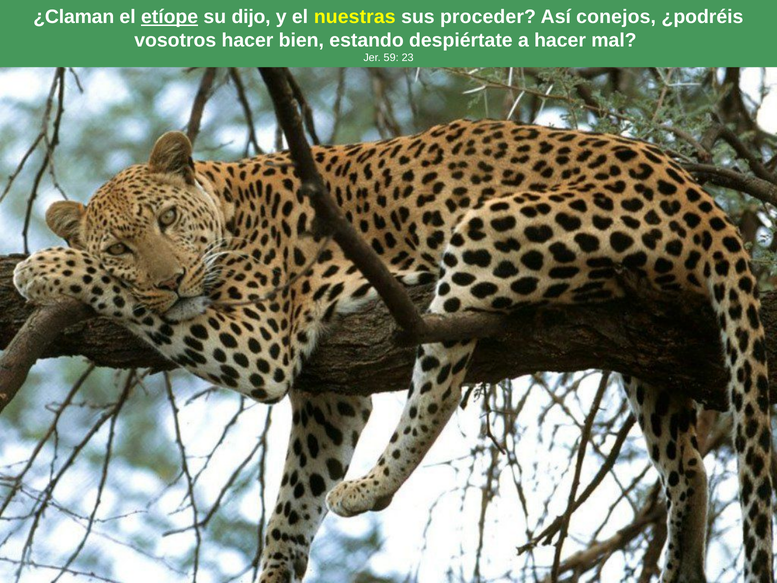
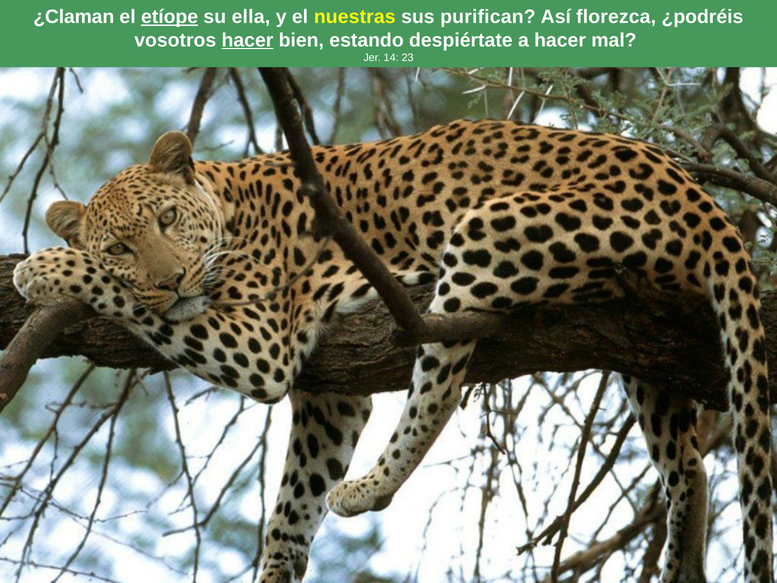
dijo: dijo -> ella
proceder: proceder -> purifican
conejos: conejos -> florezca
hacer at (247, 40) underline: none -> present
59: 59 -> 14
